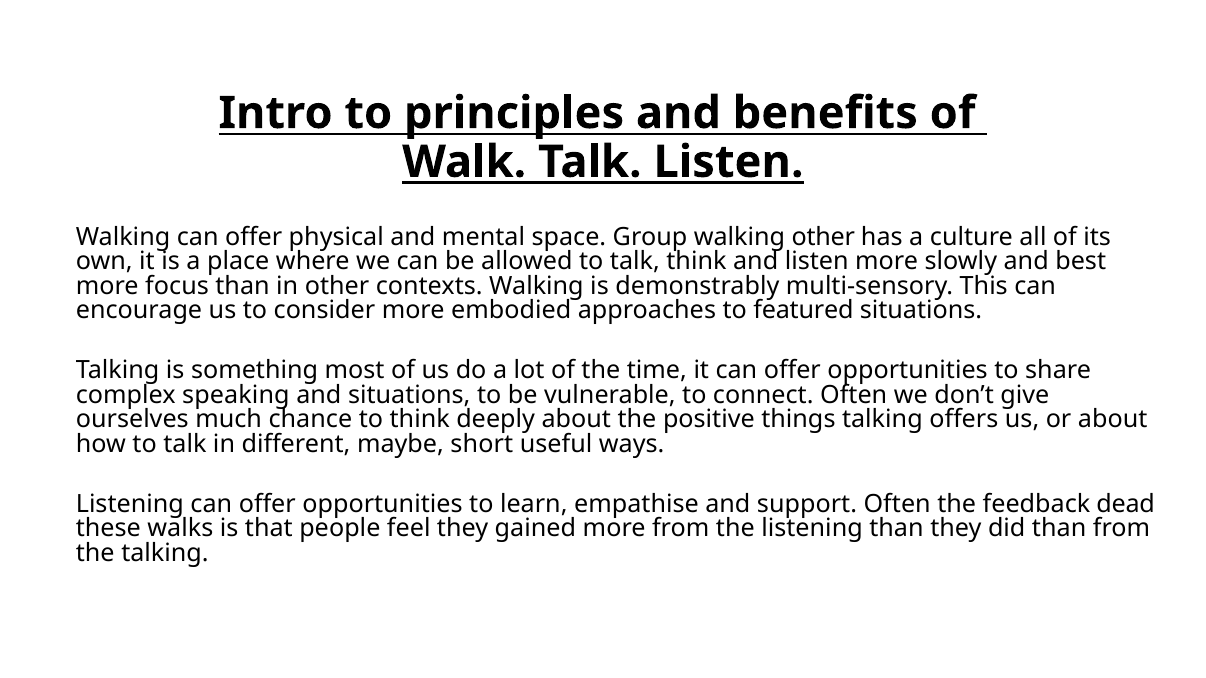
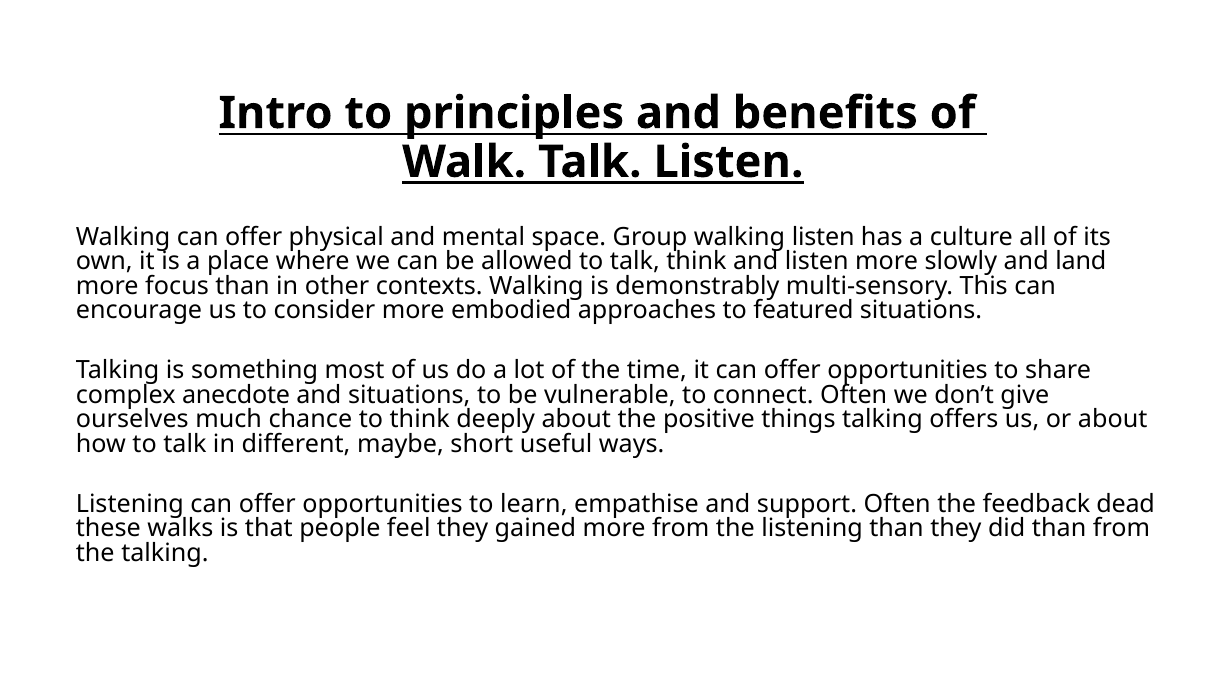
walking other: other -> listen
best: best -> land
speaking: speaking -> anecdote
